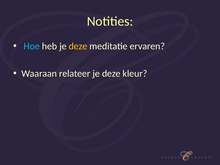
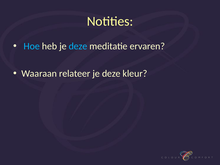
deze at (78, 46) colour: yellow -> light blue
